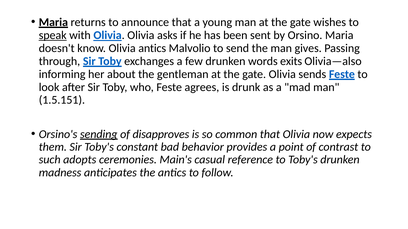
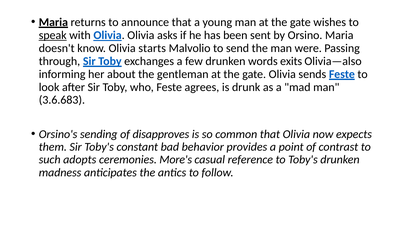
Olivia antics: antics -> starts
gives: gives -> were
1.5.151: 1.5.151 -> 3.6.683
sending underline: present -> none
Main's: Main's -> More's
